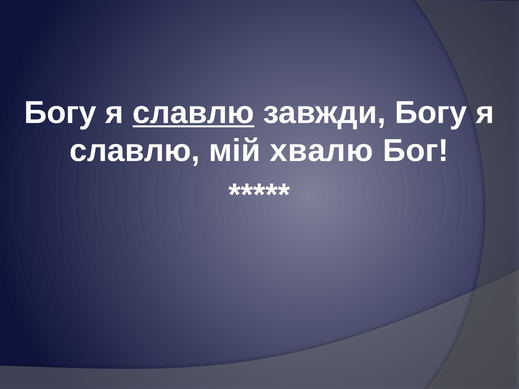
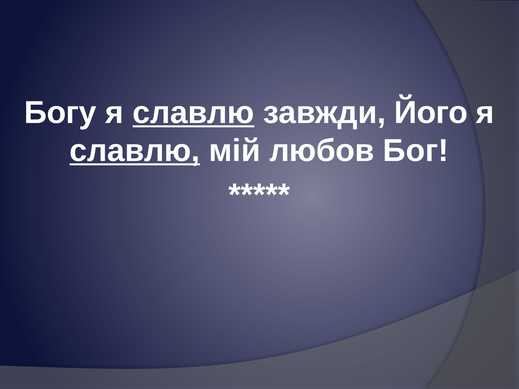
завжди Богу: Богу -> Його
славлю at (135, 151) underline: none -> present
хвалю: хвалю -> любов
